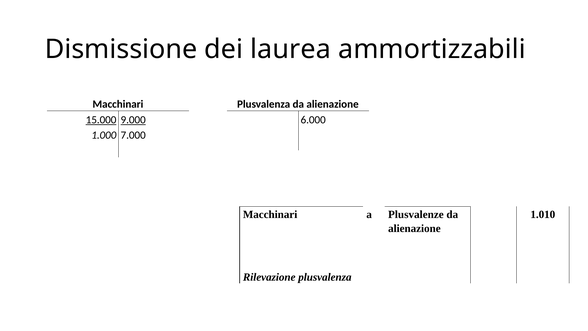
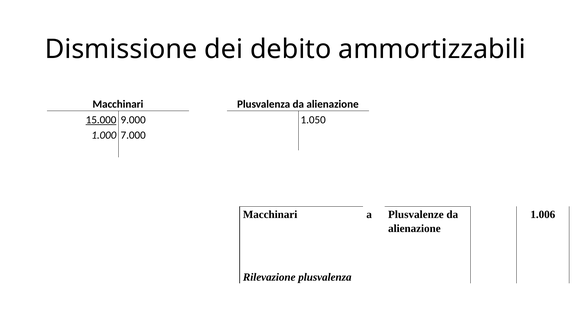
laurea: laurea -> debito
9.000 underline: present -> none
6.000: 6.000 -> 1.050
1.010: 1.010 -> 1.006
